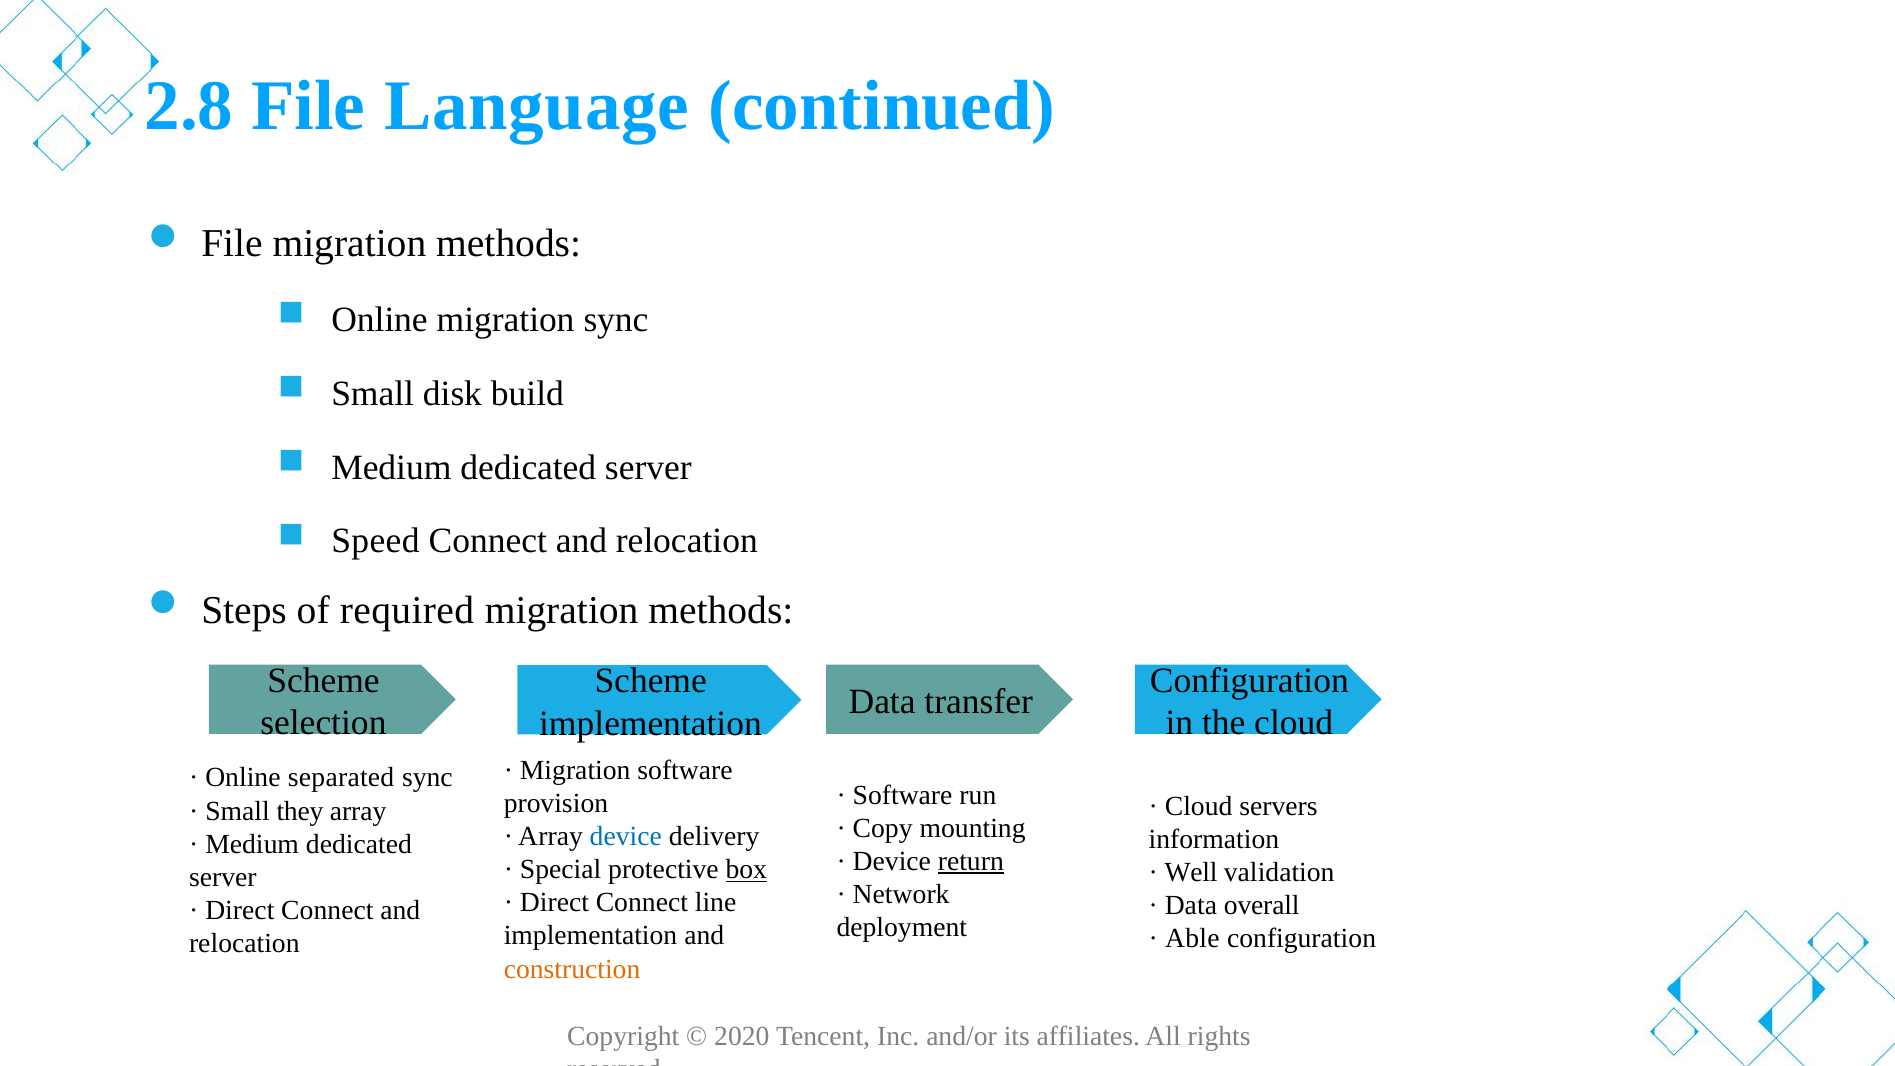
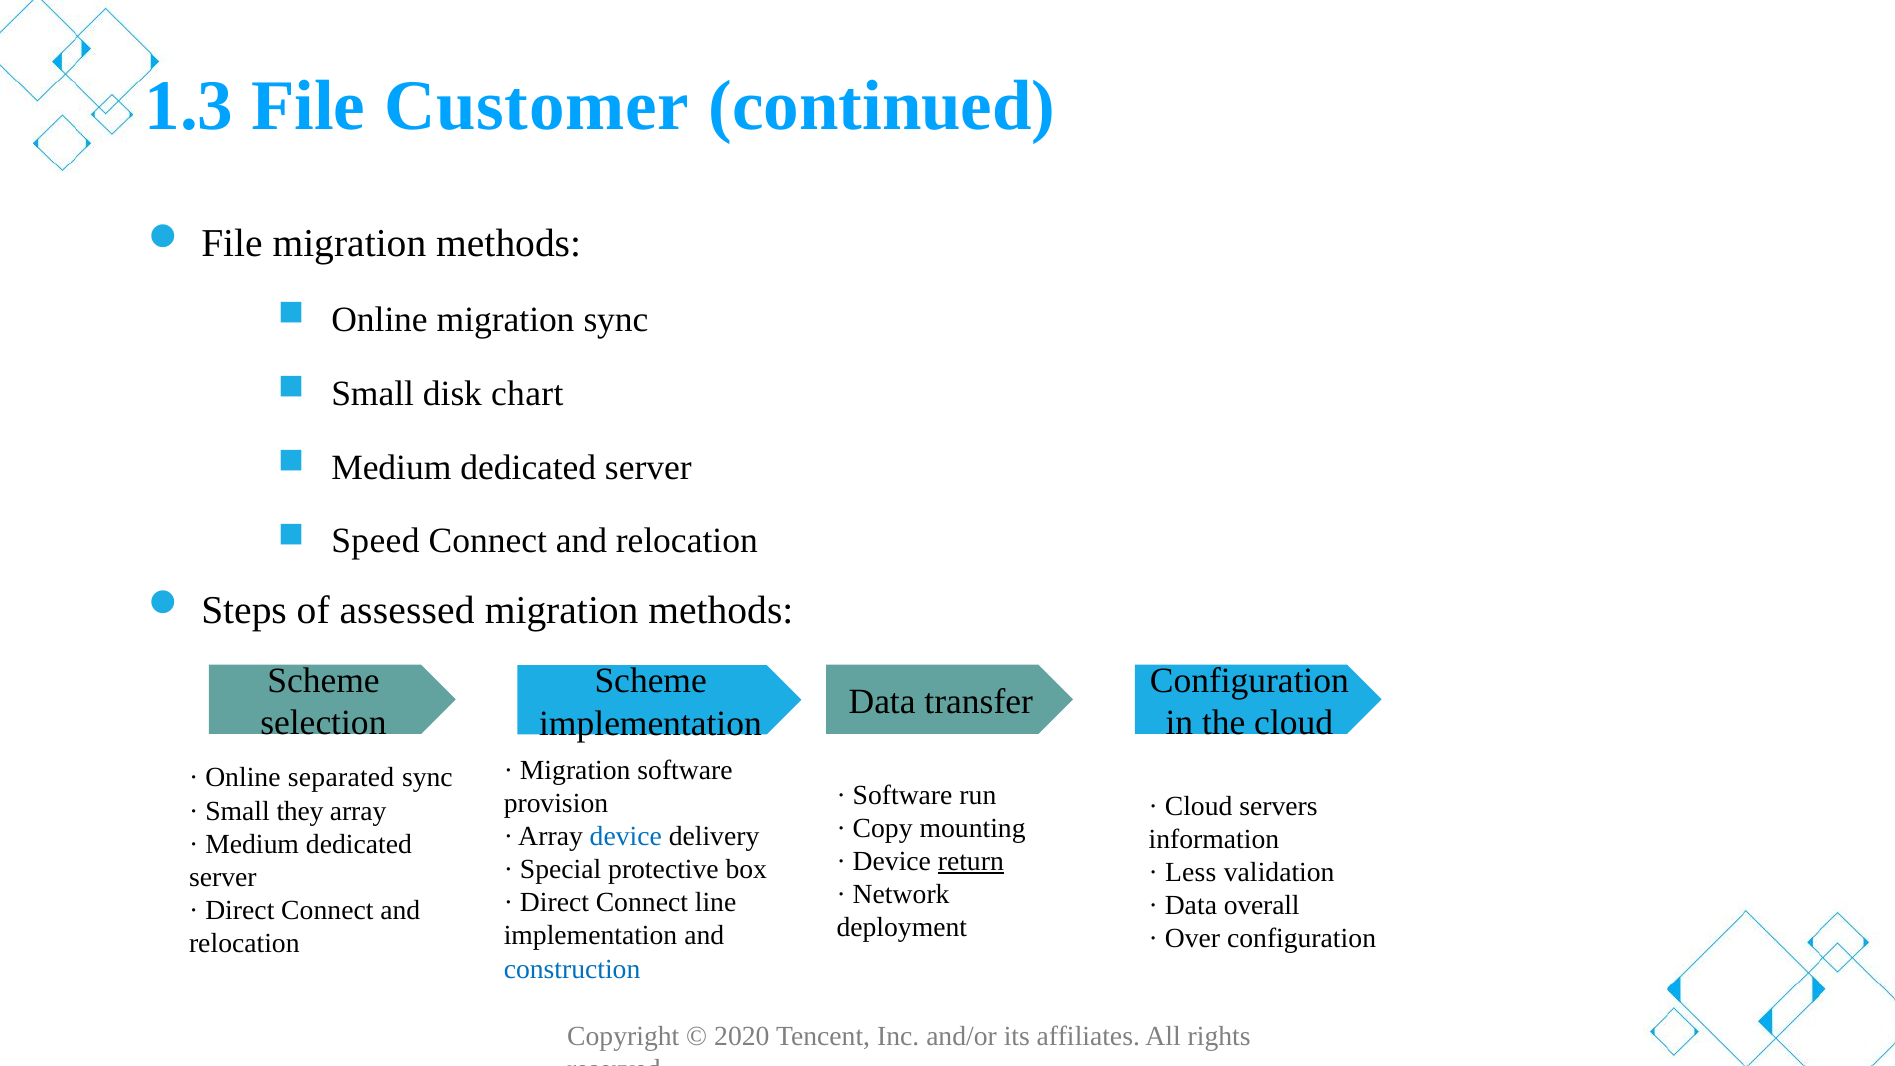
2.8: 2.8 -> 1.3
Language: Language -> Customer
build: build -> chart
required: required -> assessed
box underline: present -> none
Well: Well -> Less
Able: Able -> Over
construction colour: orange -> blue
